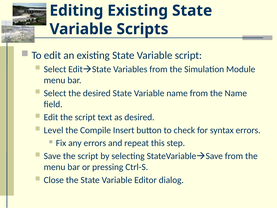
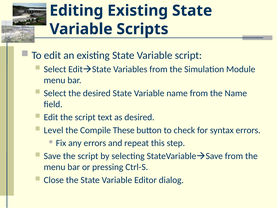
Insert: Insert -> These
